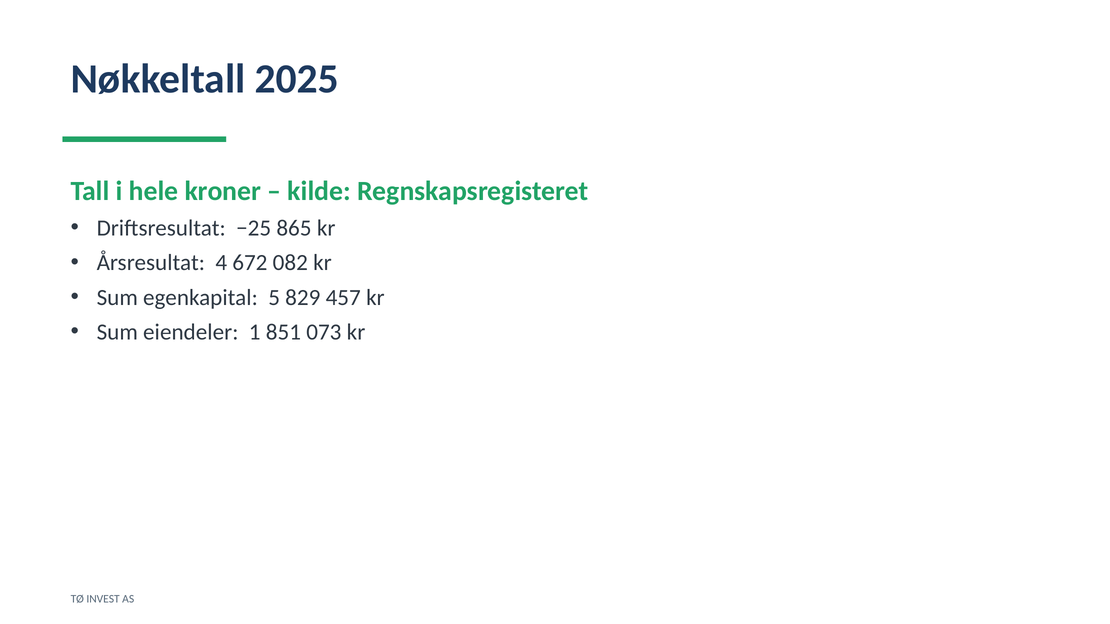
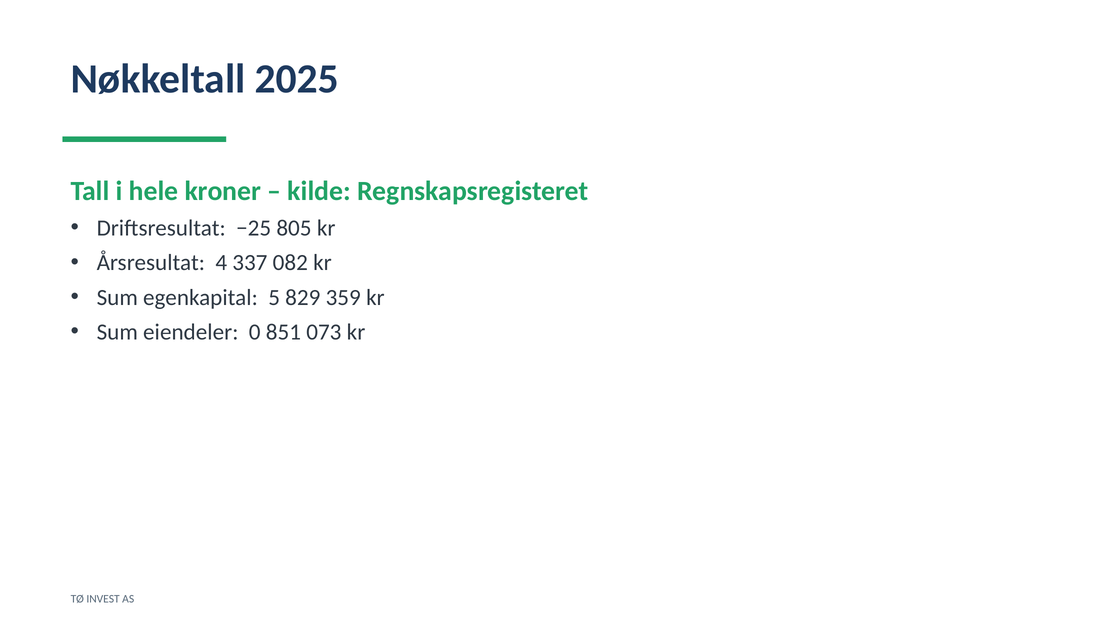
865: 865 -> 805
672: 672 -> 337
457: 457 -> 359
1: 1 -> 0
